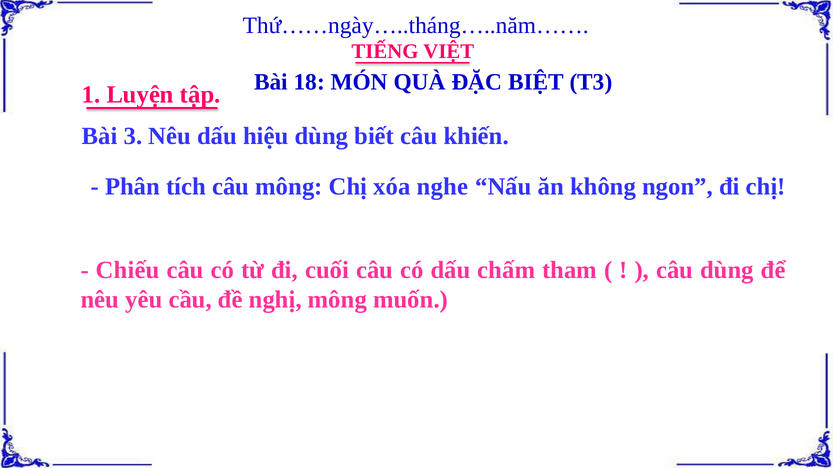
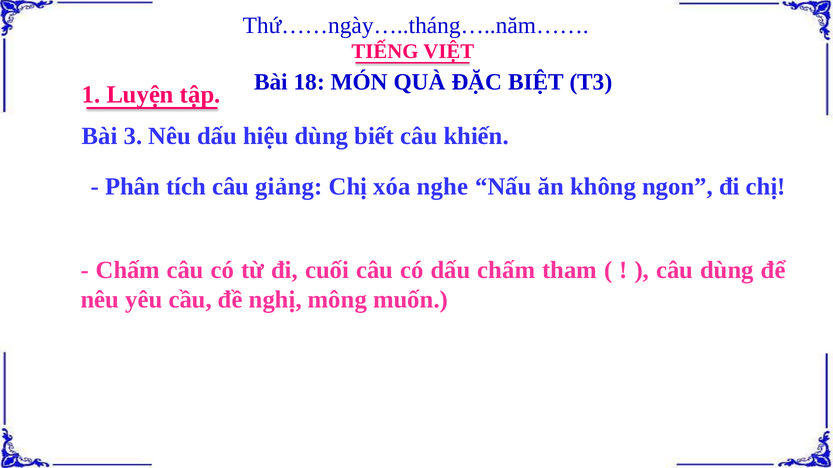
câu mông: mông -> giảng
Chiếu at (128, 270): Chiếu -> Chấm
